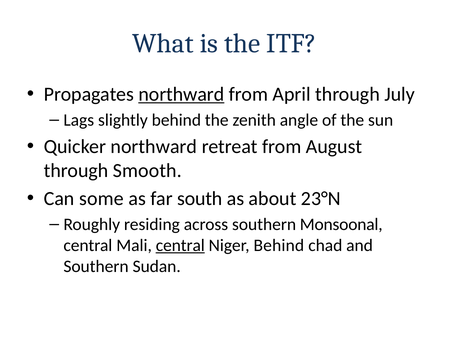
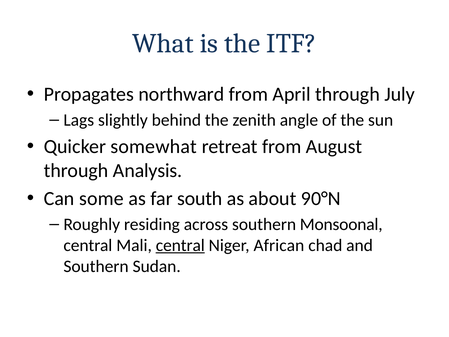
northward at (181, 94) underline: present -> none
Quicker northward: northward -> somewhat
Smooth: Smooth -> Analysis
23°N: 23°N -> 90°N
Niger Behind: Behind -> African
